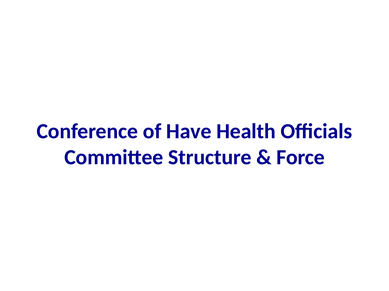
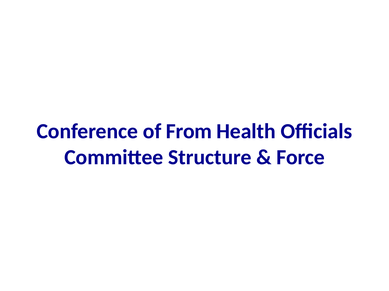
Have: Have -> From
